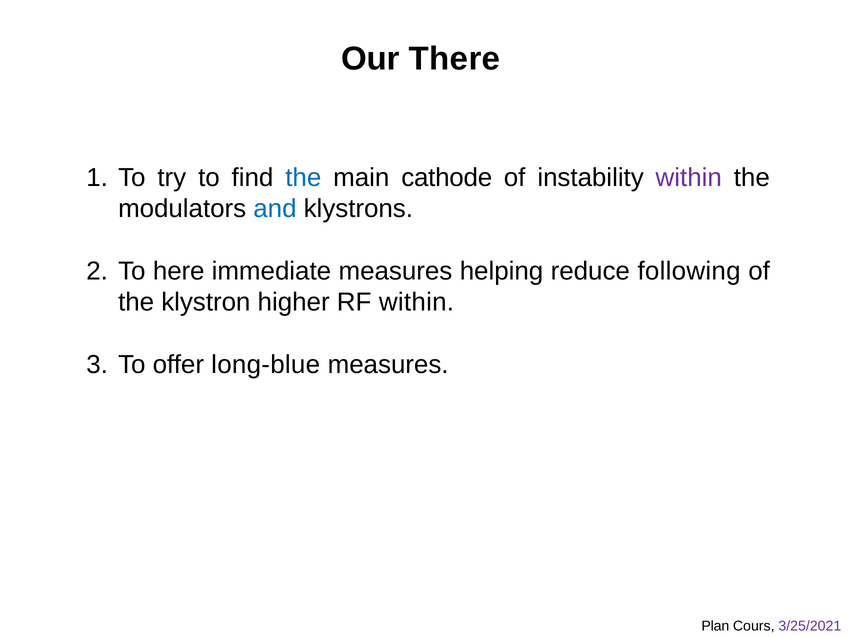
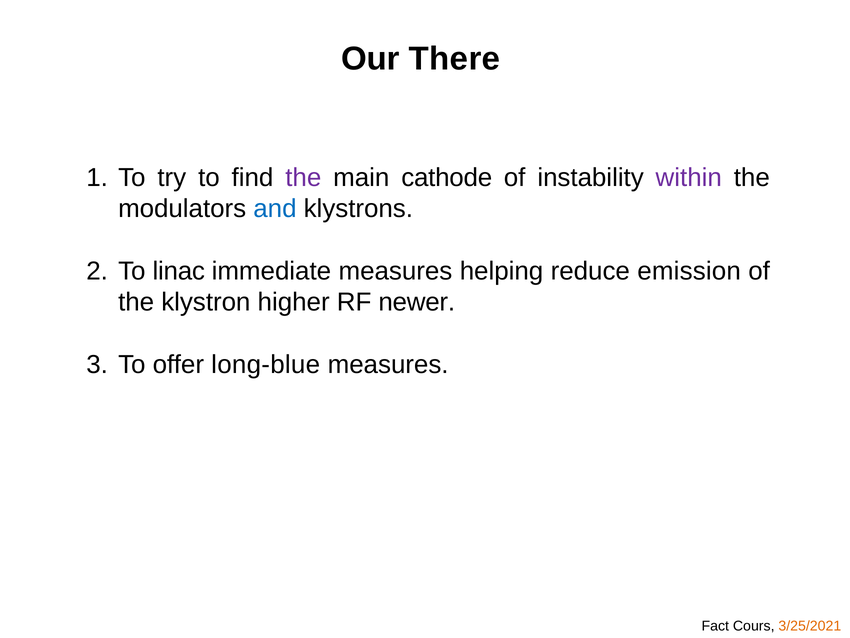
the at (303, 177) colour: blue -> purple
here: here -> linac
following: following -> emission
RF within: within -> newer
Plan: Plan -> Fact
3/25/2021 colour: purple -> orange
